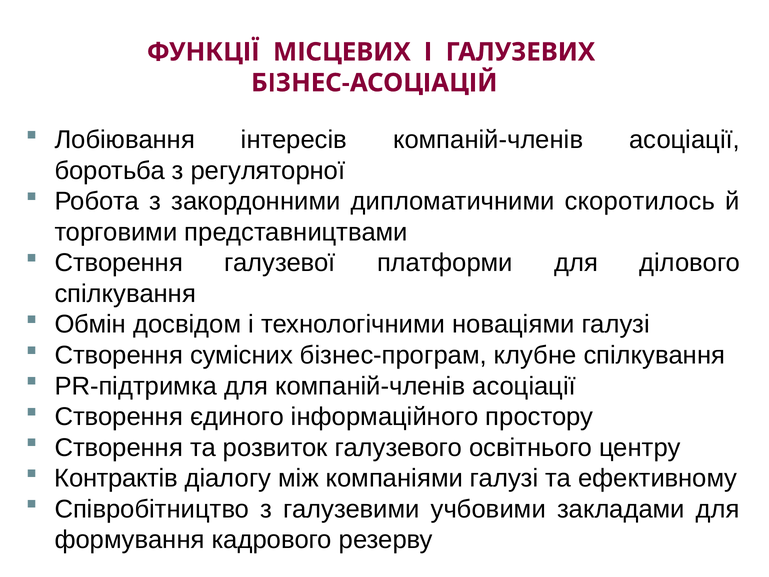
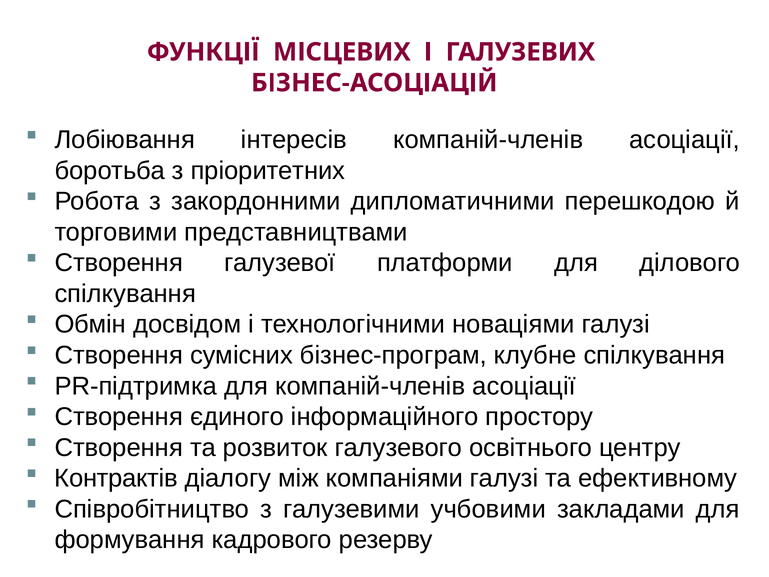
регуляторної: регуляторної -> пріоритетних
скоротилось: скоротилось -> перешкодою
